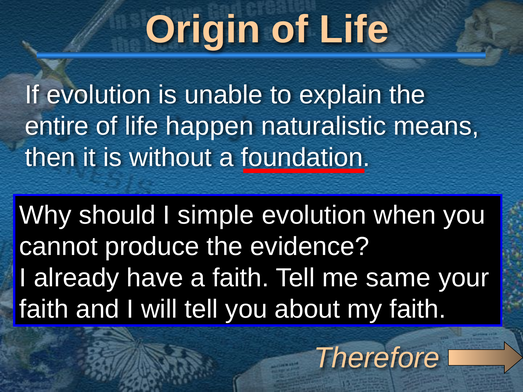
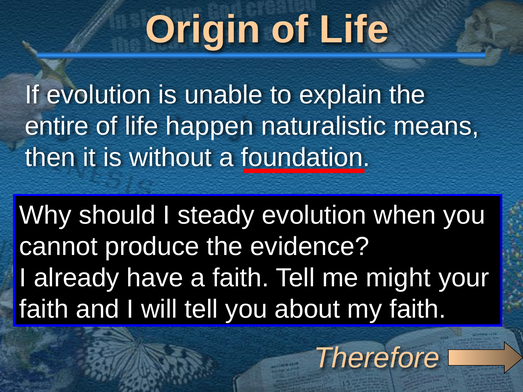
simple: simple -> steady
same: same -> might
